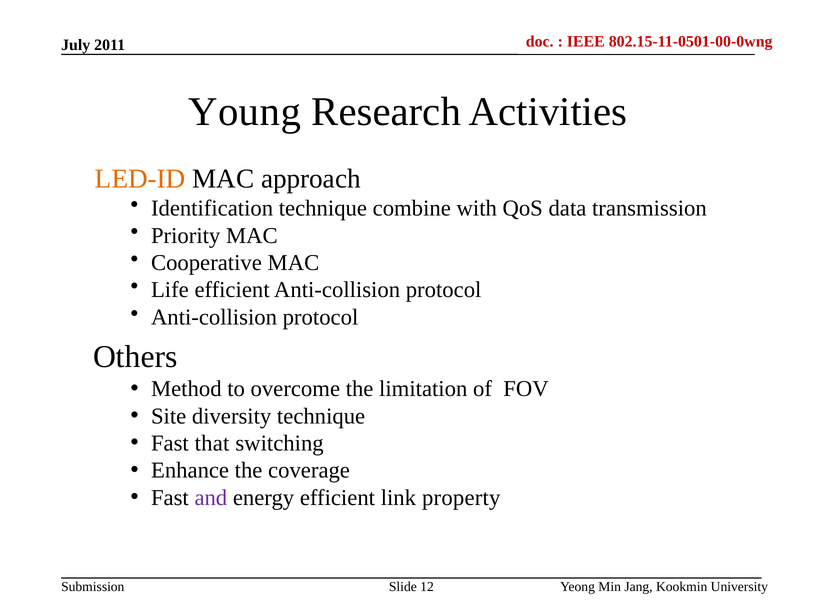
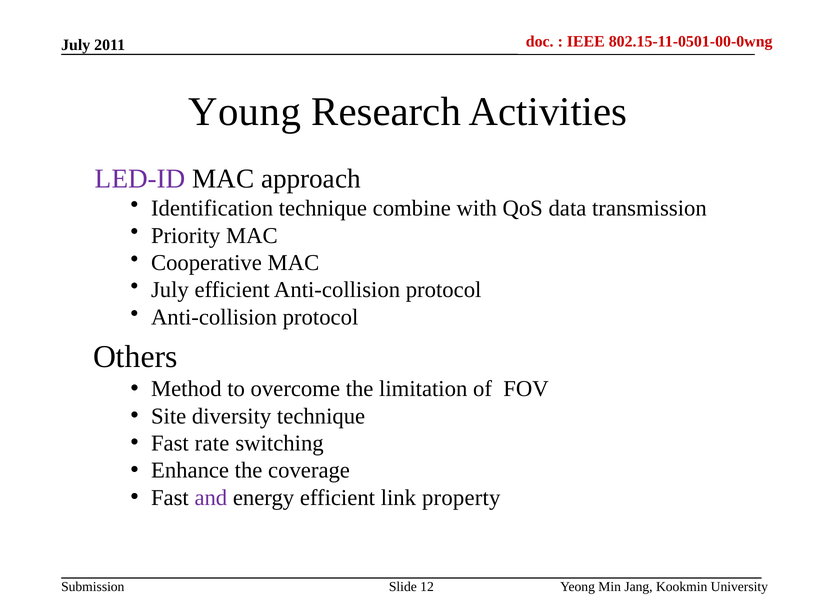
LED-ID colour: orange -> purple
Life at (170, 290): Life -> July
that: that -> rate
